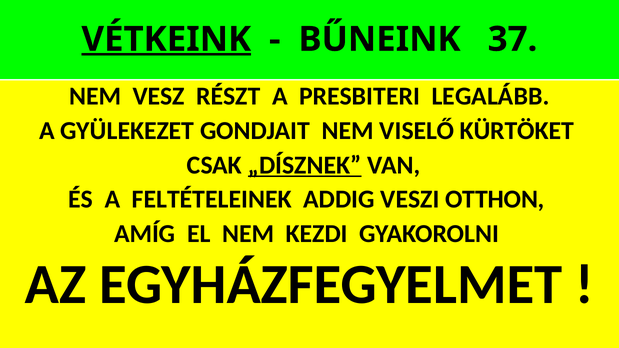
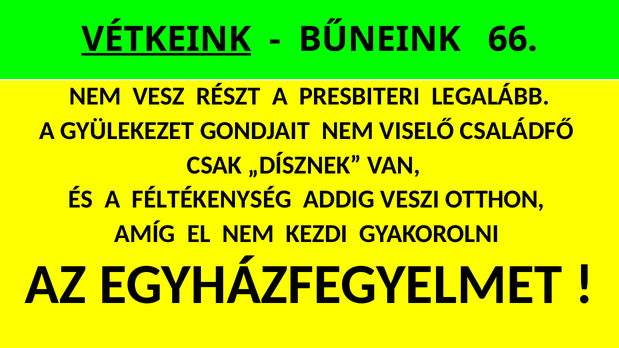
37: 37 -> 66
KÜRTÖKET: KÜRTÖKET -> CSALÁDFŐ
„DÍSZNEK underline: present -> none
FELTÉTELEINEK: FELTÉTELEINEK -> FÉLTÉKENYSÉG
